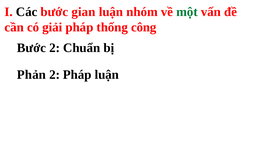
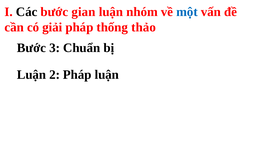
một colour: green -> blue
công: công -> thảo
Bước 2: 2 -> 3
Phản at (31, 74): Phản -> Luận
